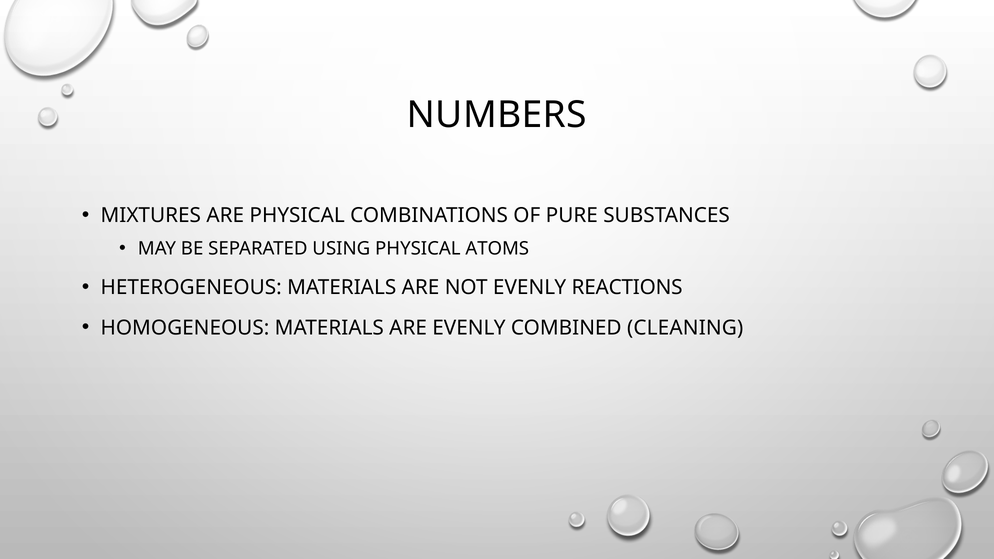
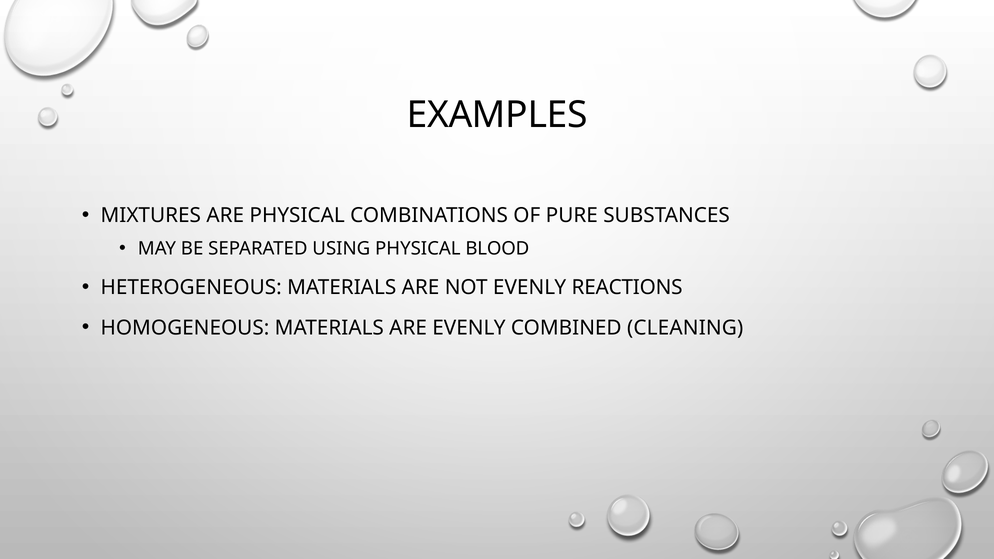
NUMBERS: NUMBERS -> EXAMPLES
ATOMS: ATOMS -> BLOOD
